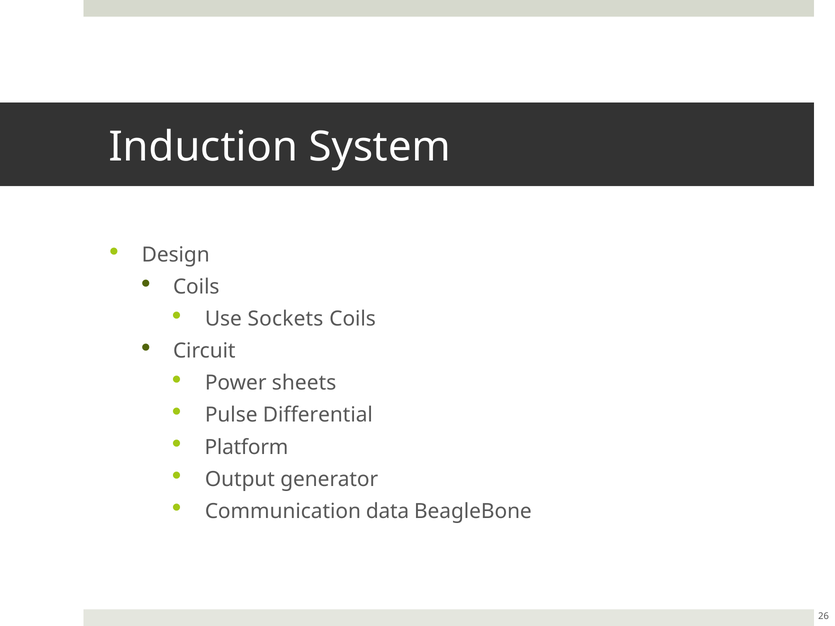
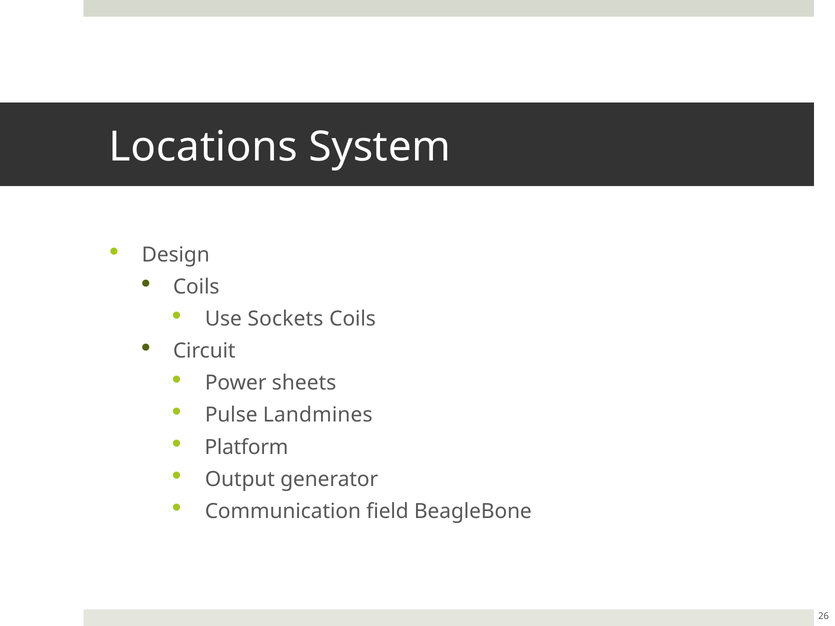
Induction: Induction -> Locations
Differential: Differential -> Landmines
data: data -> field
